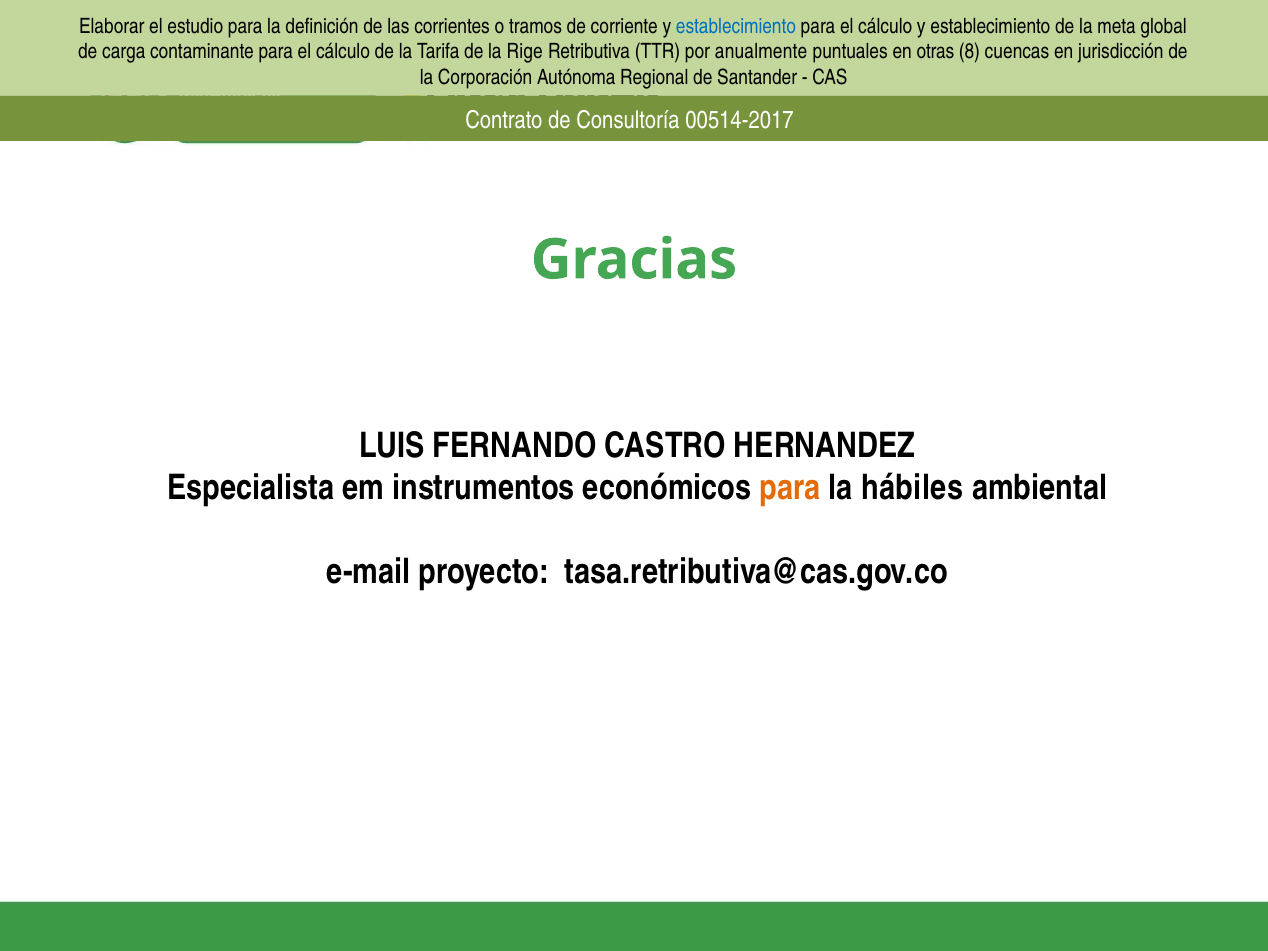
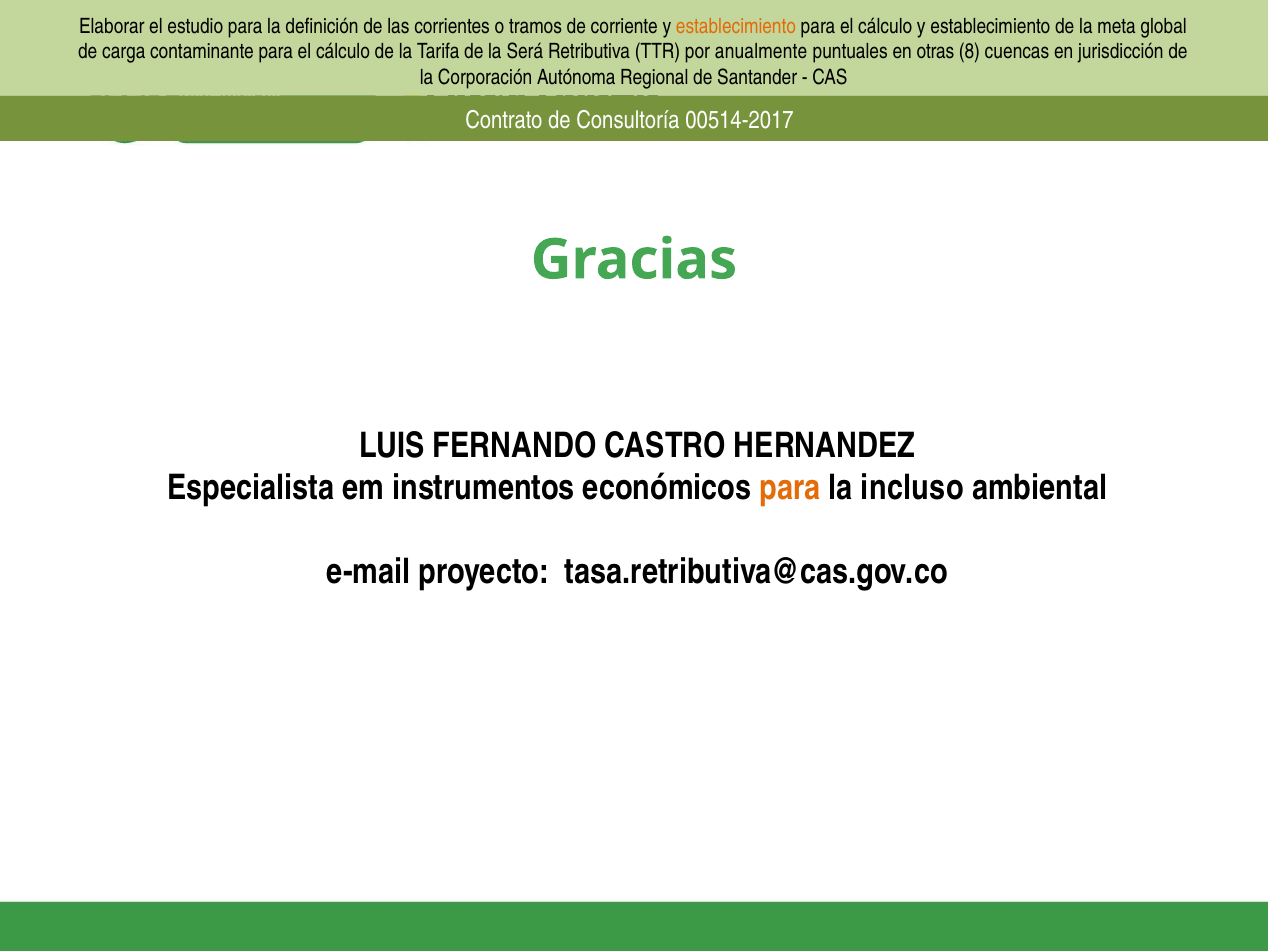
establecimiento at (736, 26) colour: blue -> orange
Rige: Rige -> Será
hábiles: hábiles -> incluso
